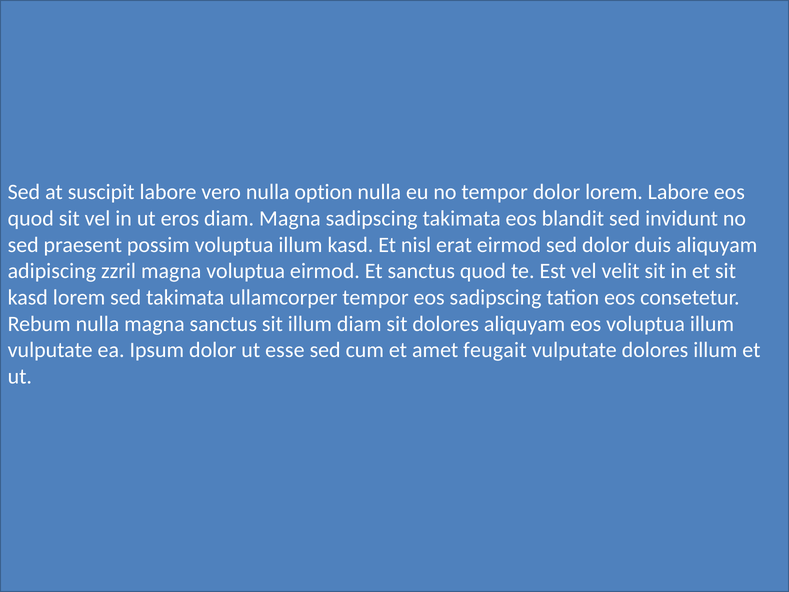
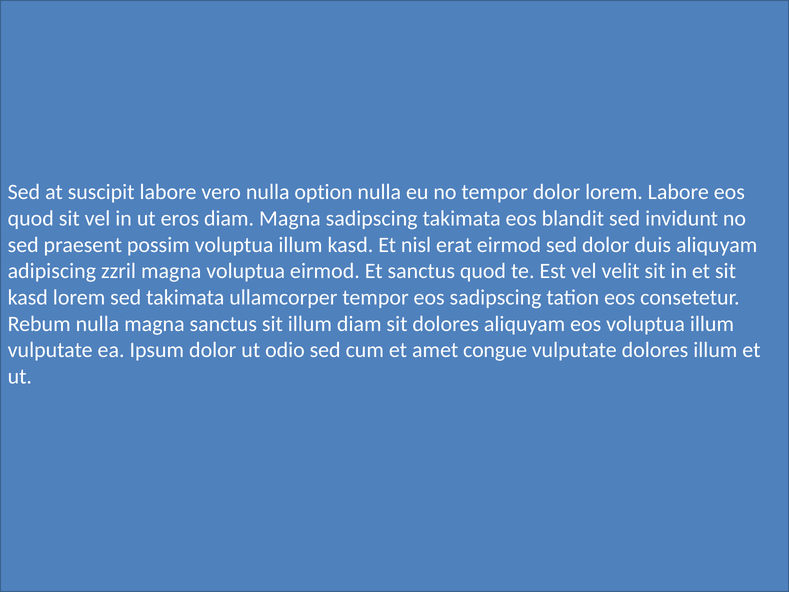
ut esse: esse -> odio
feugait: feugait -> congue
